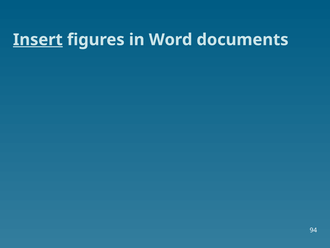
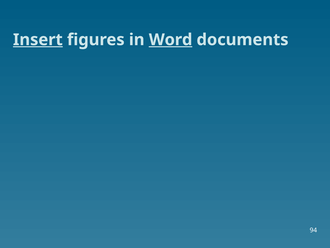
Word underline: none -> present
